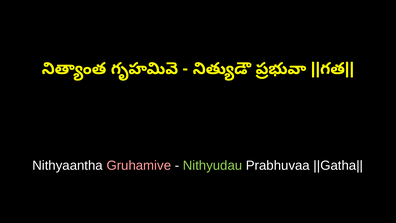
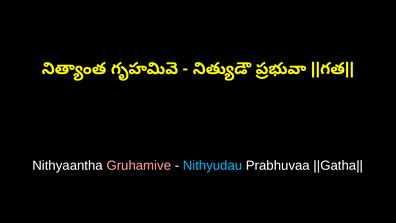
Nithyudau colour: light green -> light blue
